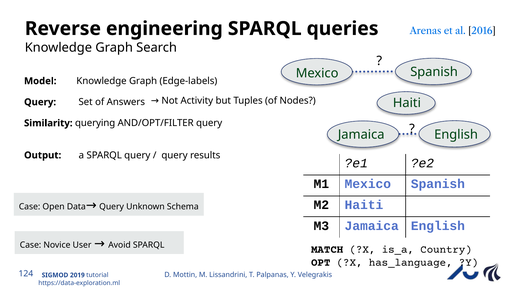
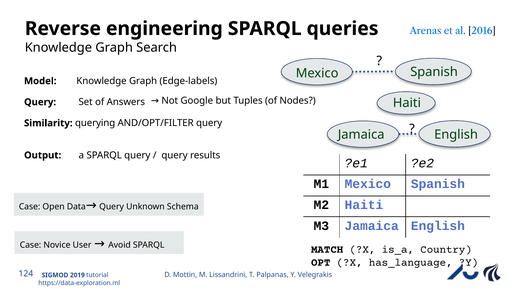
Activity: Activity -> Google
